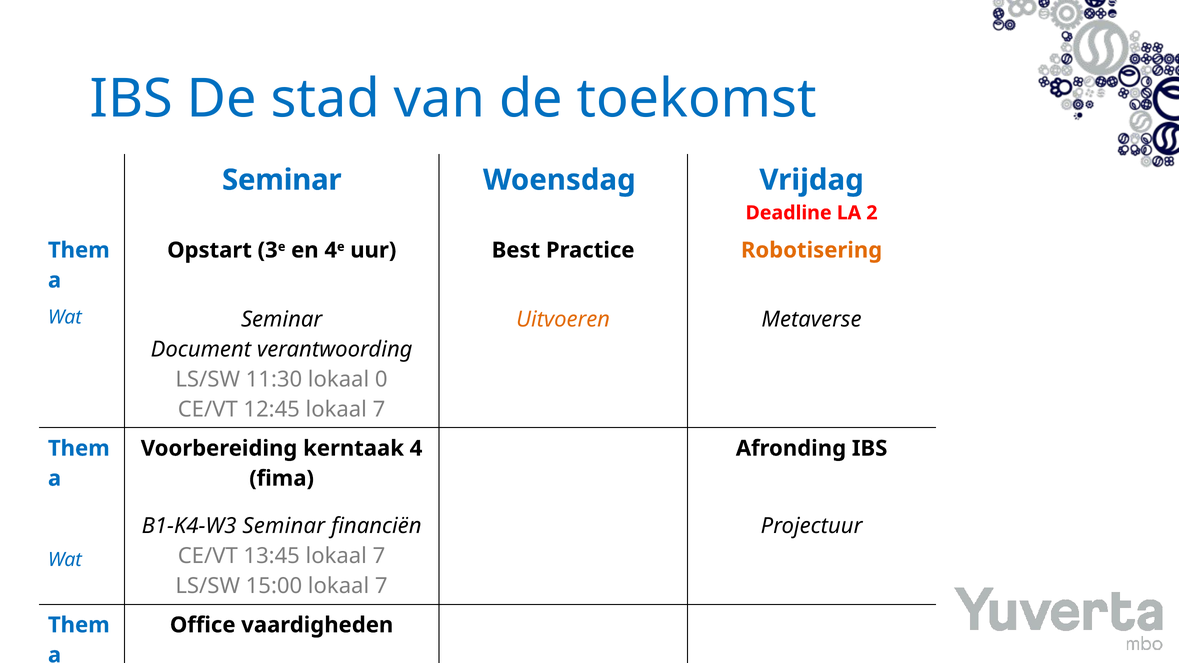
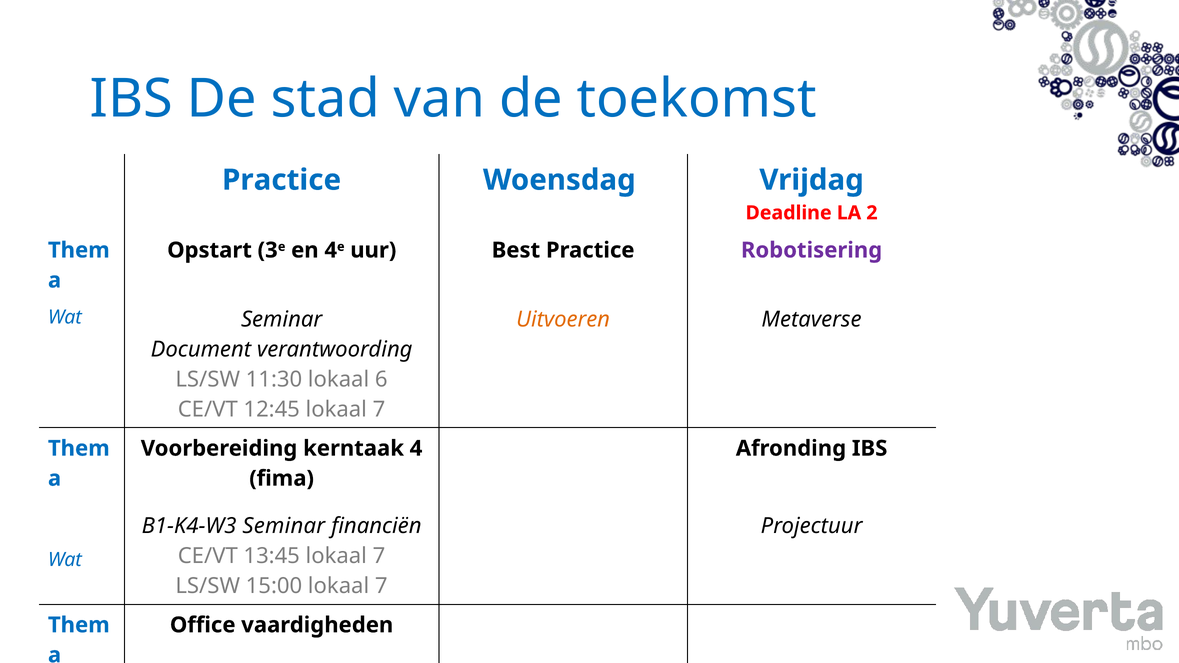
Seminar at (282, 180): Seminar -> Practice
Robotisering colour: orange -> purple
0: 0 -> 6
